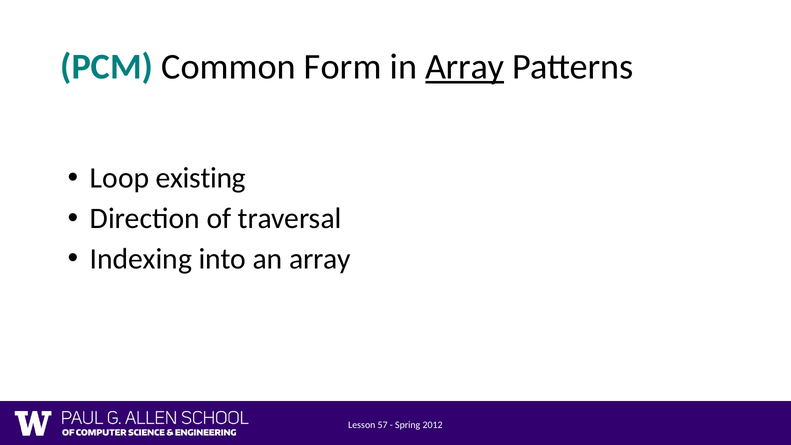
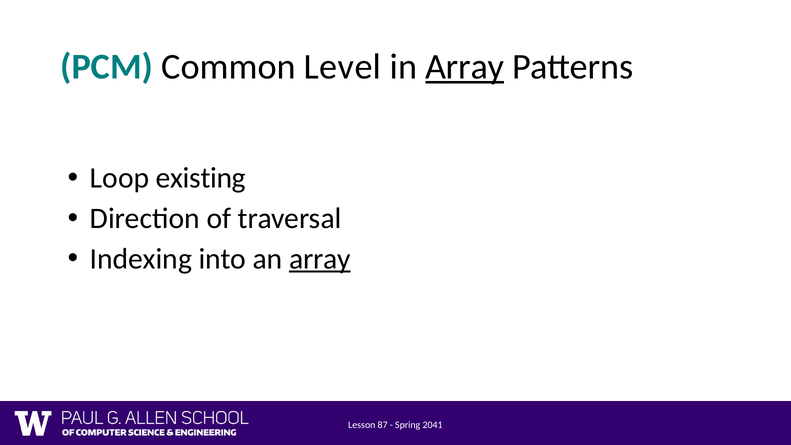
Form: Form -> Level
array at (320, 259) underline: none -> present
57: 57 -> 87
2012: 2012 -> 2041
